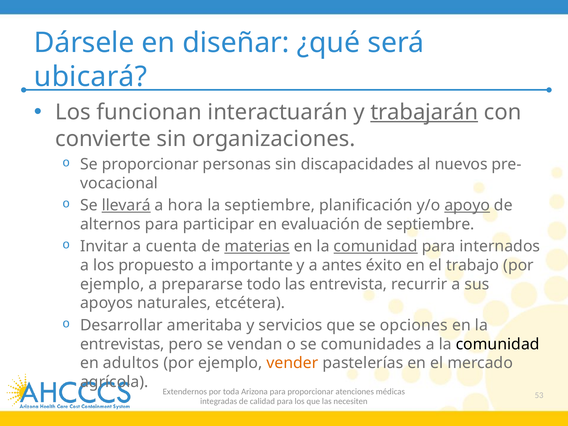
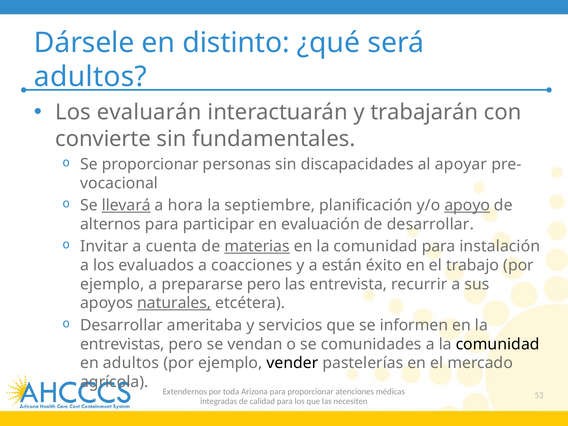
diseñar: diseñar -> distinto
ubicará at (90, 77): ubicará -> adultos
funcionan: funcionan -> evaluarán
trabajarán underline: present -> none
organizaciones: organizaciones -> fundamentales
nuevos: nuevos -> apoyar
de septiembre: septiembre -> desarrollar
comunidad at (376, 246) underline: present -> none
internados: internados -> instalación
propuesto: propuesto -> evaluados
importante: importante -> coacciones
antes: antes -> están
prepararse todo: todo -> pero
naturales underline: none -> present
opciones: opciones -> informen
vender colour: orange -> black
